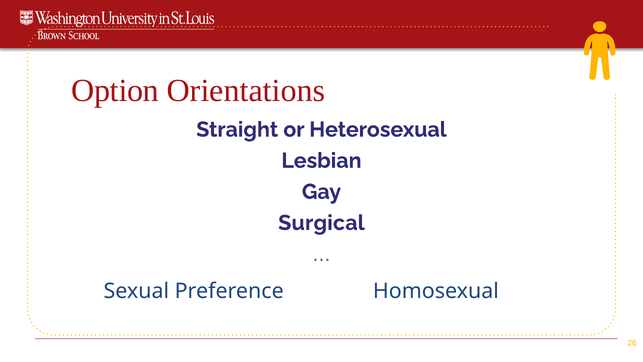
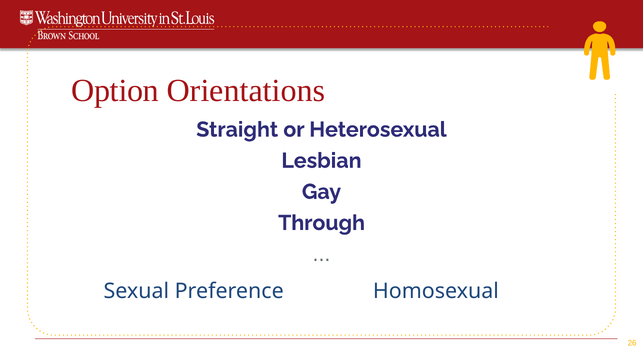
Surgical: Surgical -> Through
